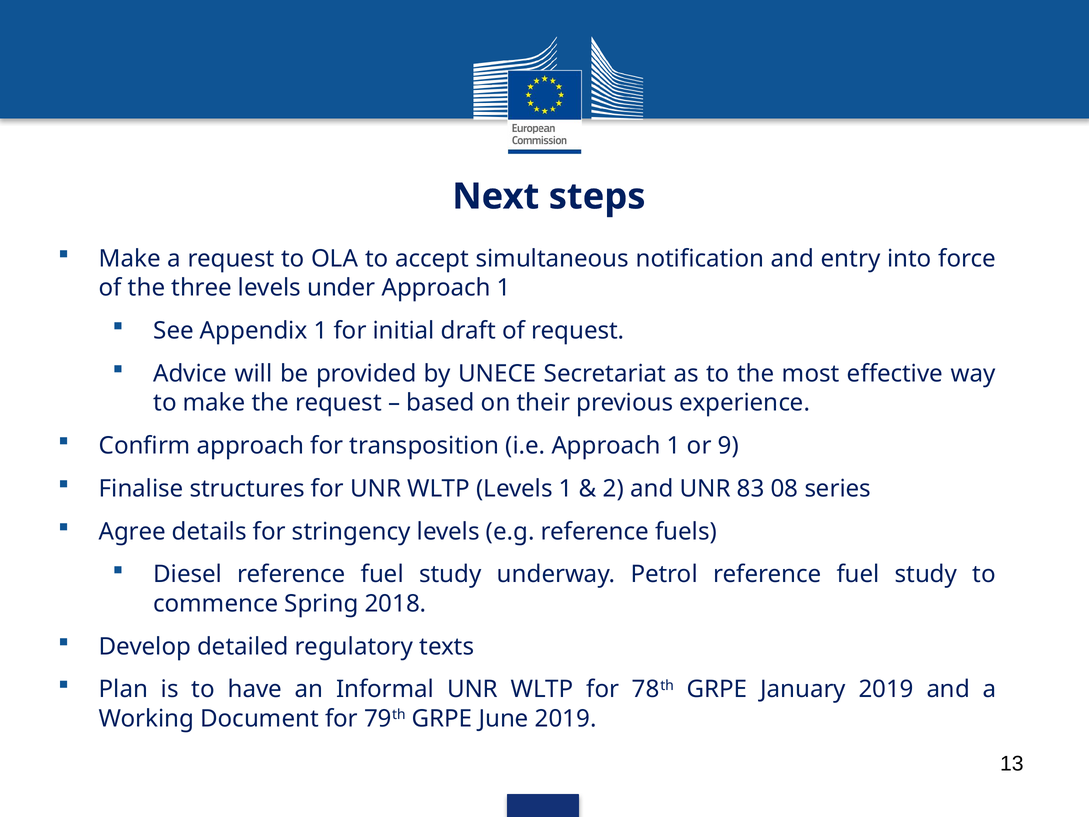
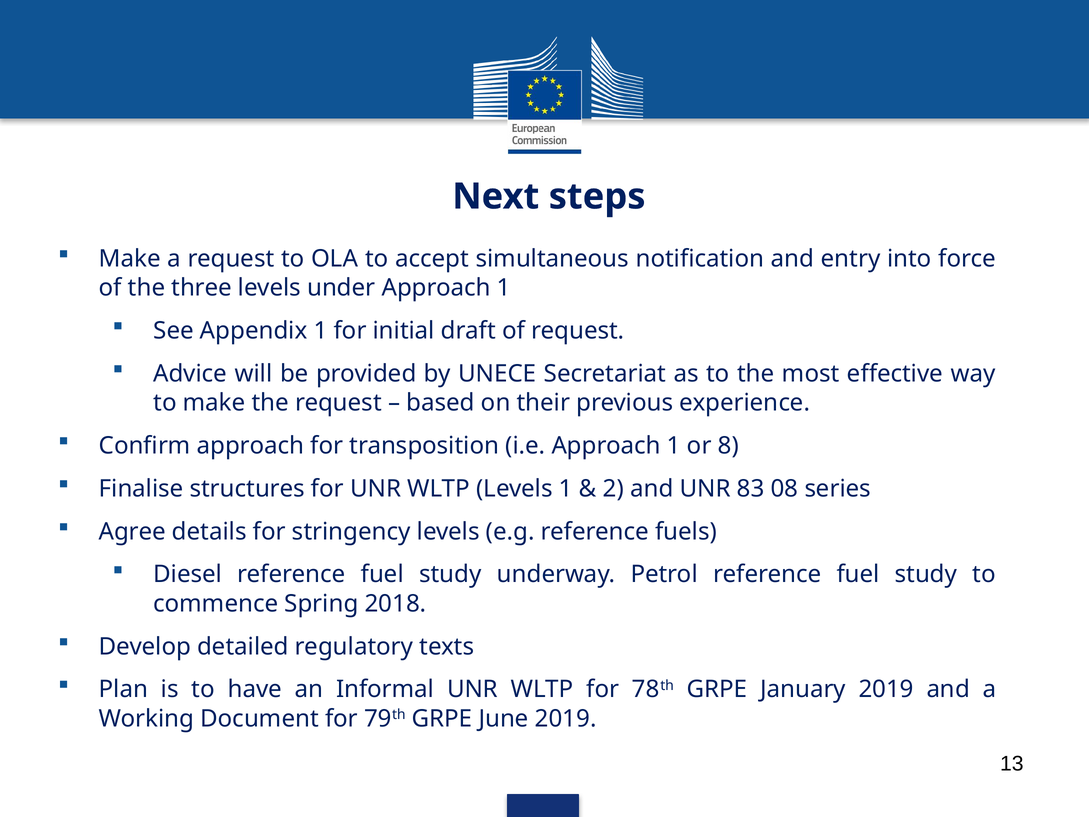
9: 9 -> 8
